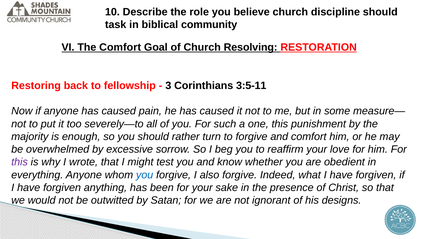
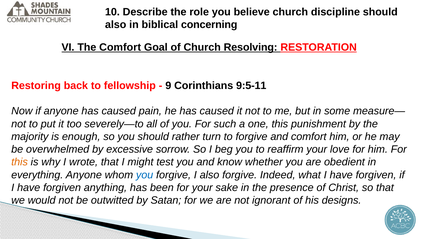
task at (116, 25): task -> also
community: community -> concerning
3: 3 -> 9
3:5-11: 3:5-11 -> 9:5-11
this at (20, 162) colour: purple -> orange
